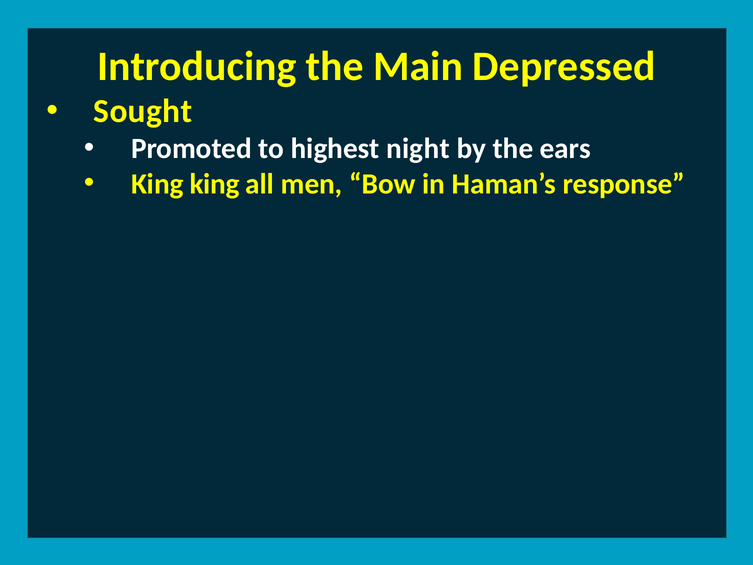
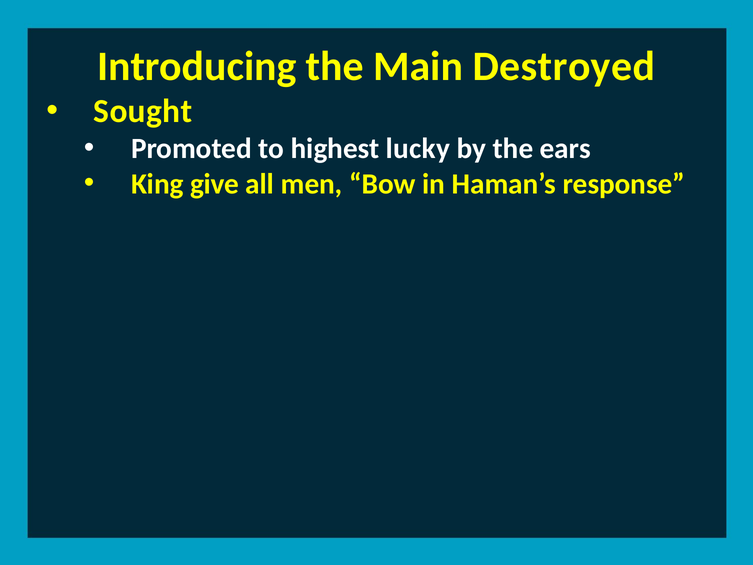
Depressed: Depressed -> Destroyed
night: night -> lucky
King king: king -> give
